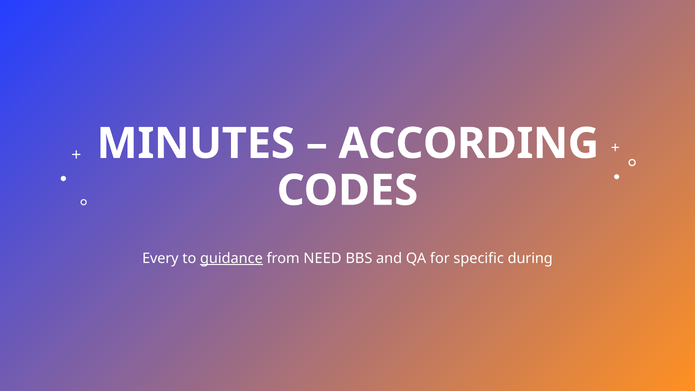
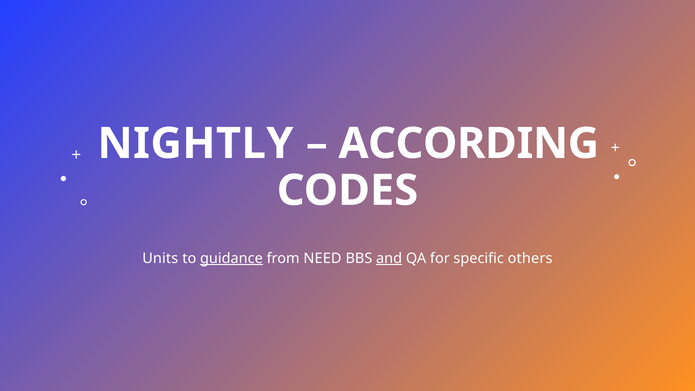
MINUTES: MINUTES -> NIGHTLY
Every: Every -> Units
and underline: none -> present
during: during -> others
